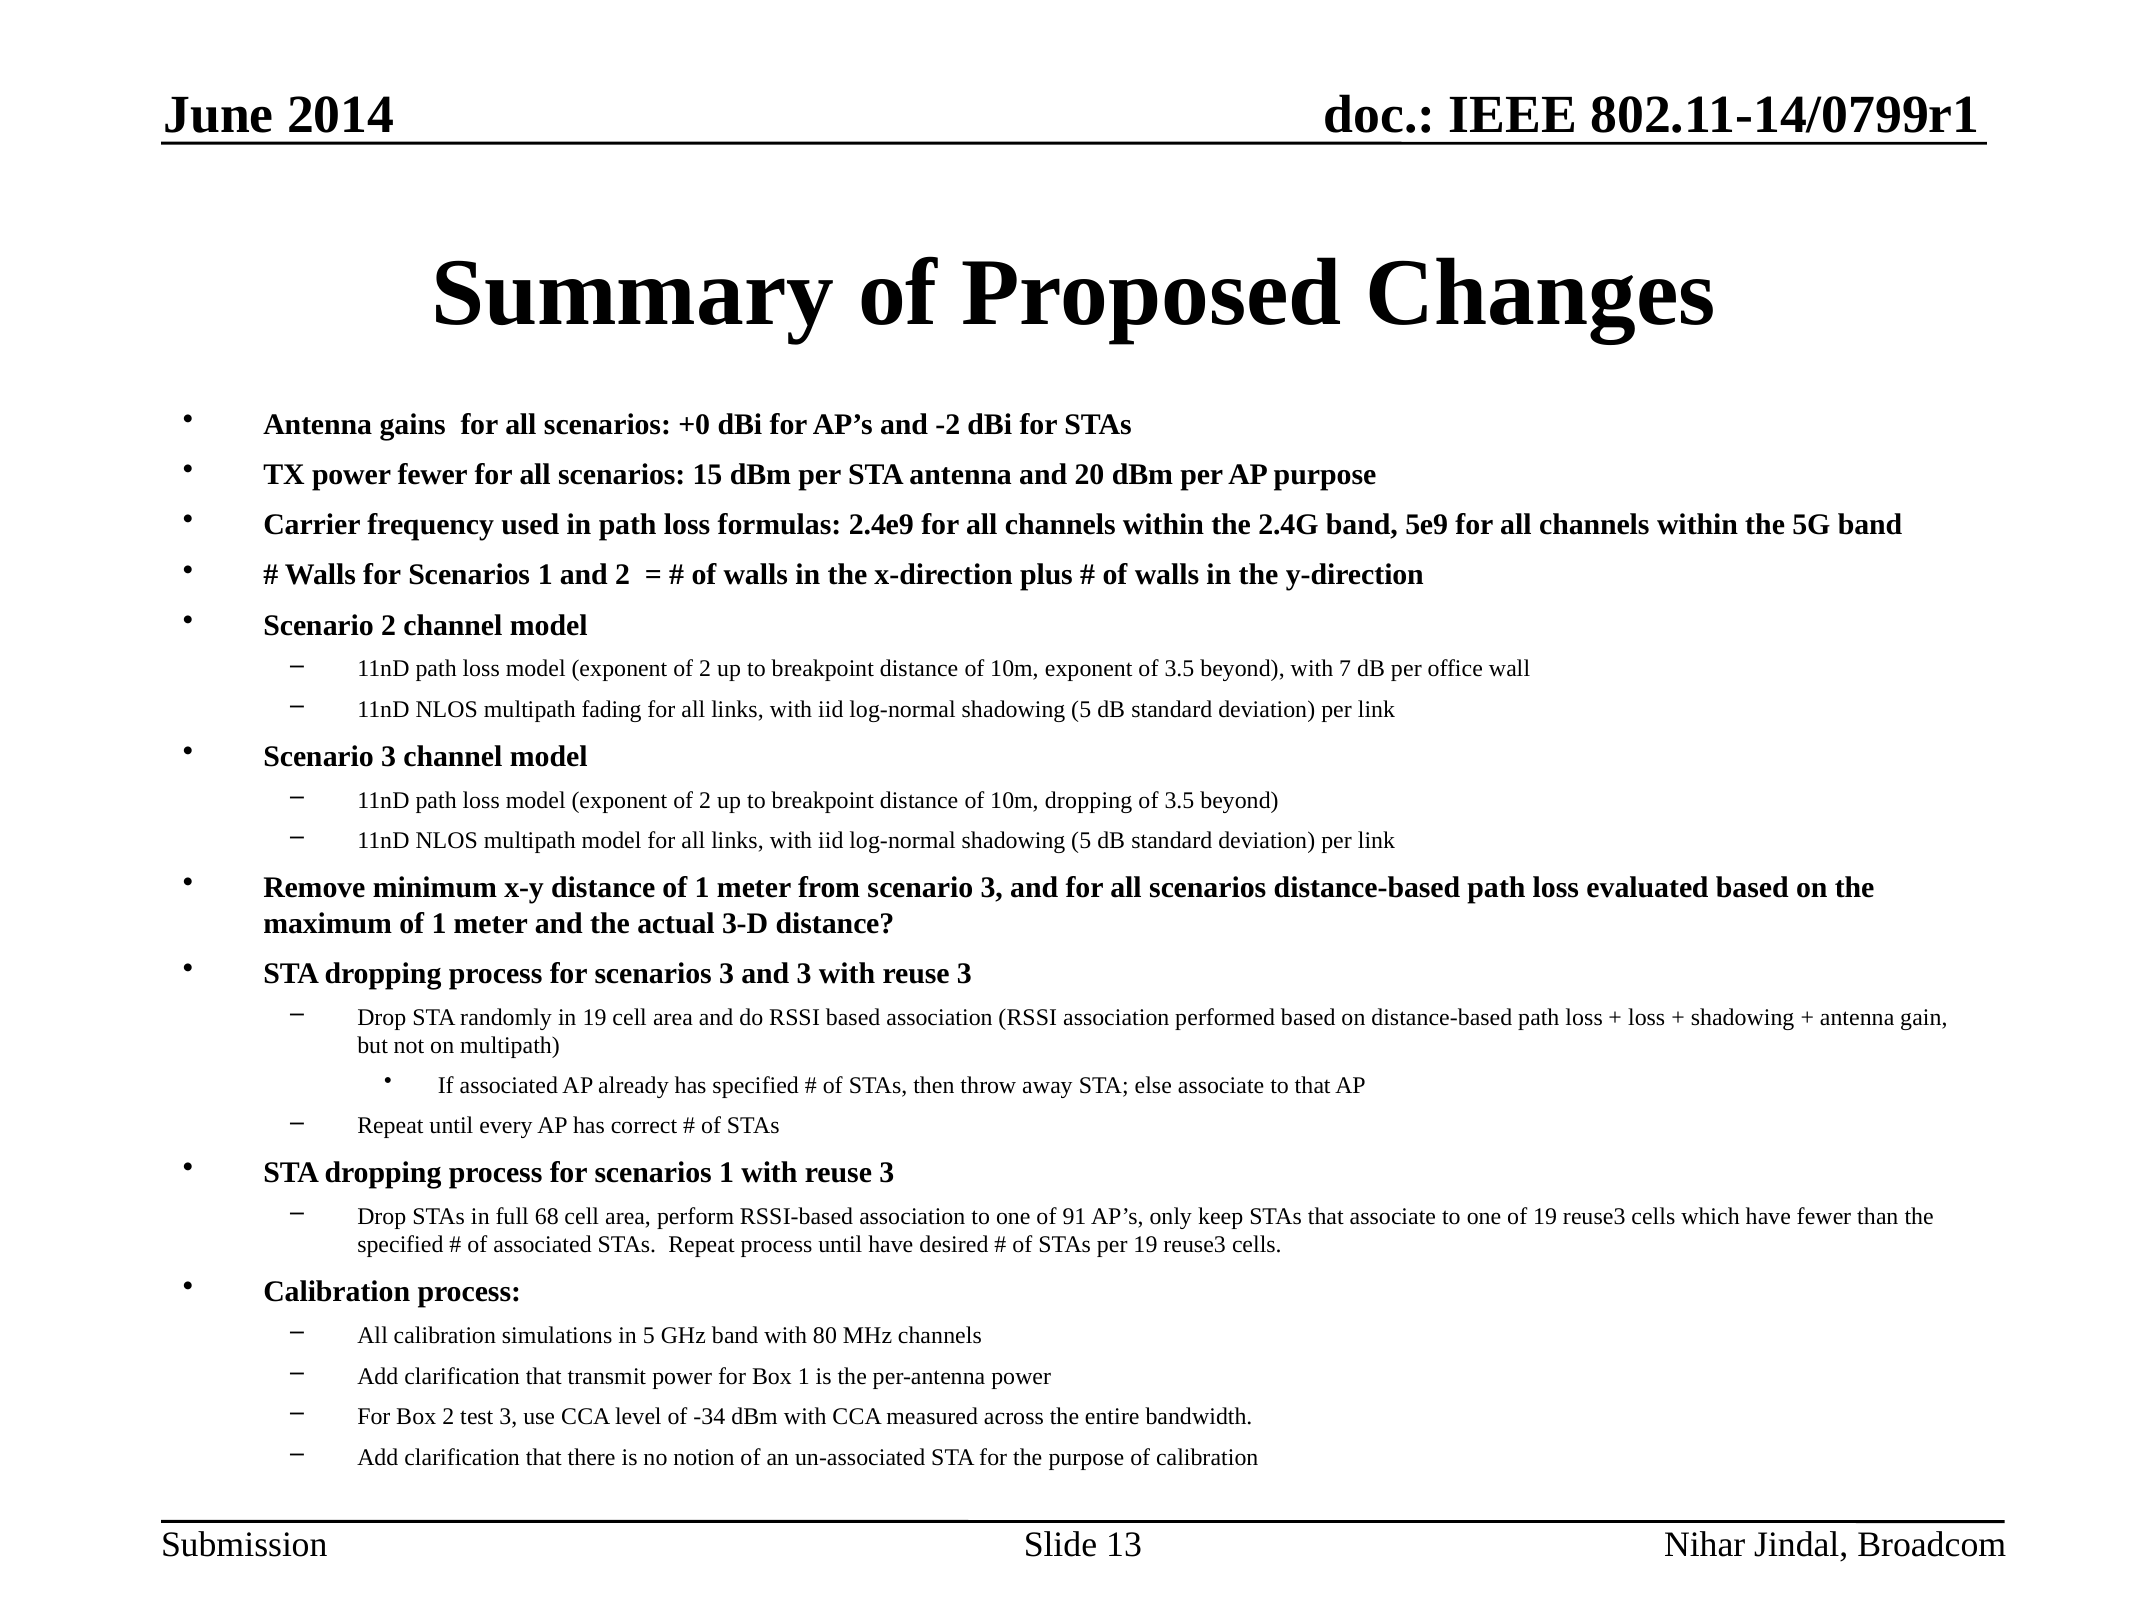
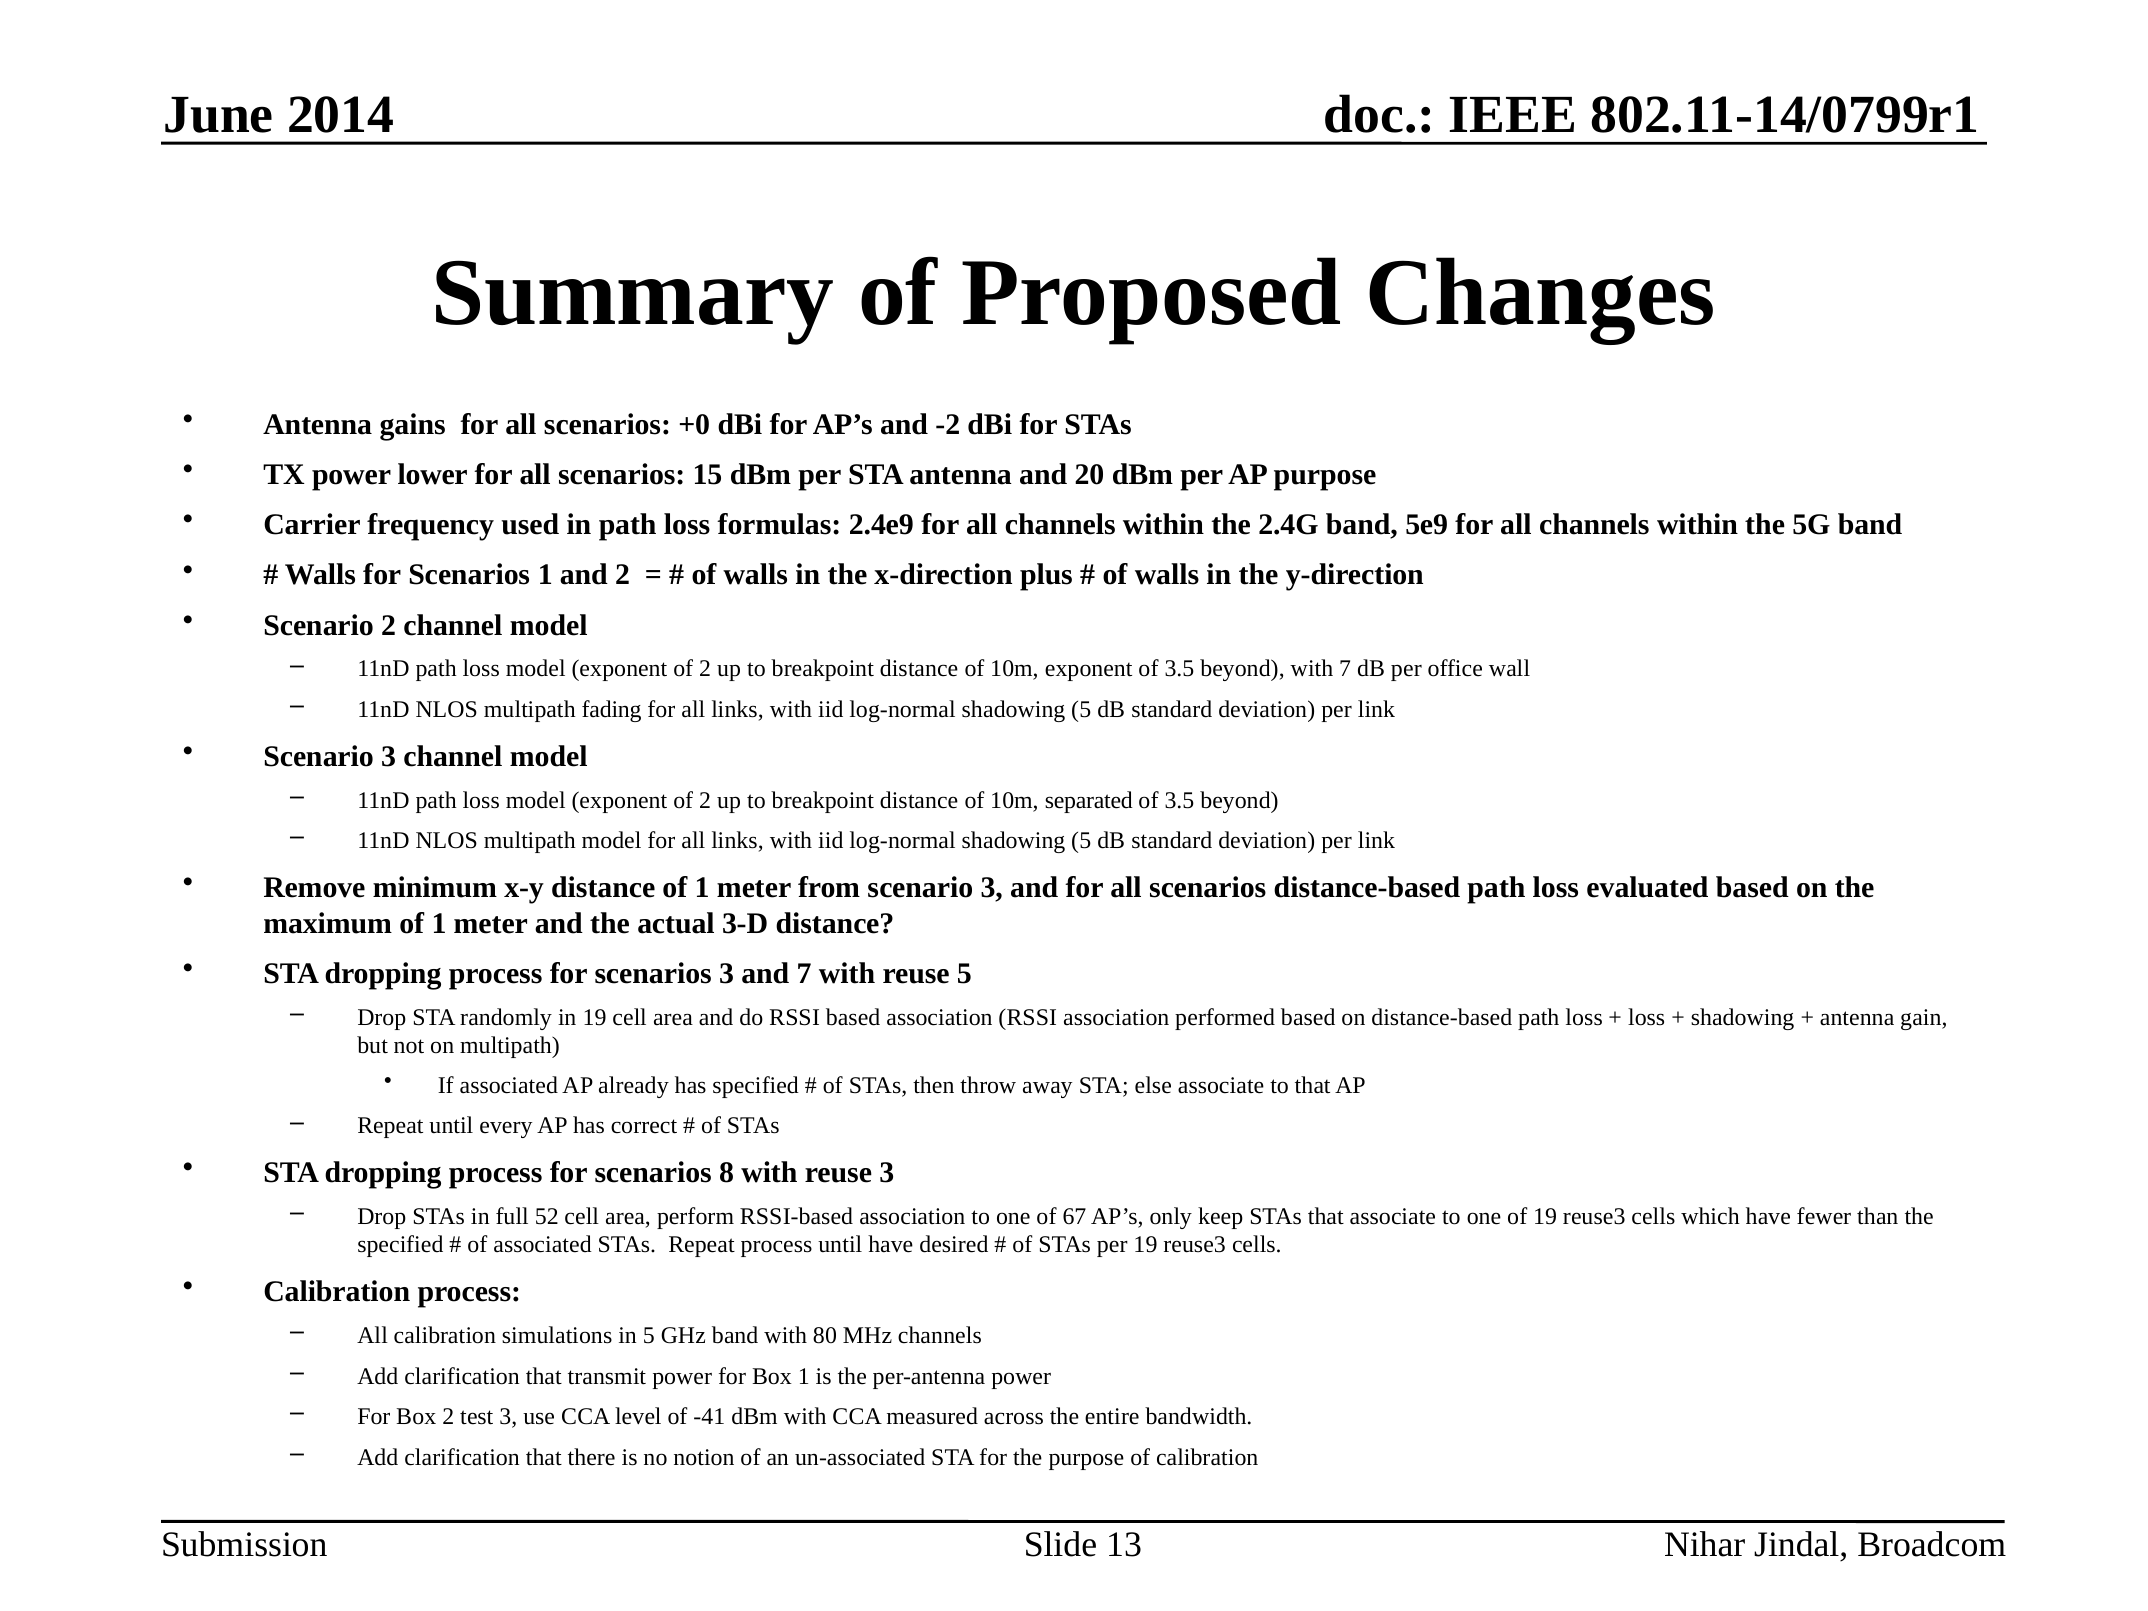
power fewer: fewer -> lower
10m dropping: dropping -> separated
and 3: 3 -> 7
3 at (964, 974): 3 -> 5
process for scenarios 1: 1 -> 8
68: 68 -> 52
91: 91 -> 67
-34: -34 -> -41
